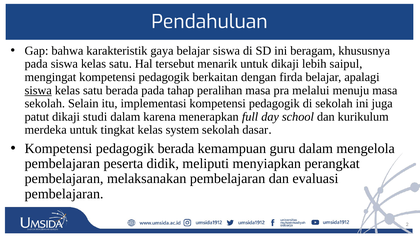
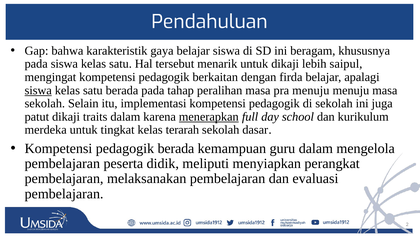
pra melalui: melalui -> menuju
studi: studi -> traits
menerapkan underline: none -> present
system: system -> terarah
